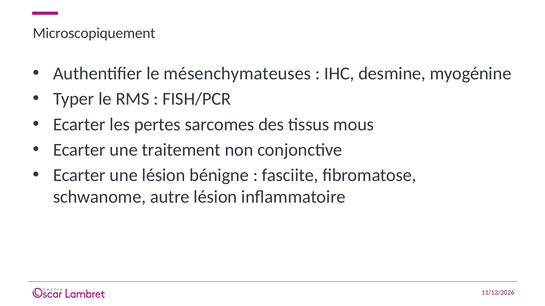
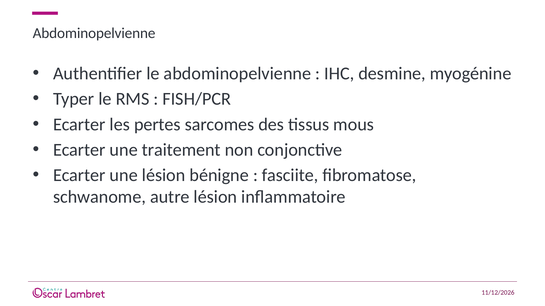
Microscopiquement at (94, 33): Microscopiquement -> Abdominopelvienne
le mésenchymateuses: mésenchymateuses -> abdominopelvienne
